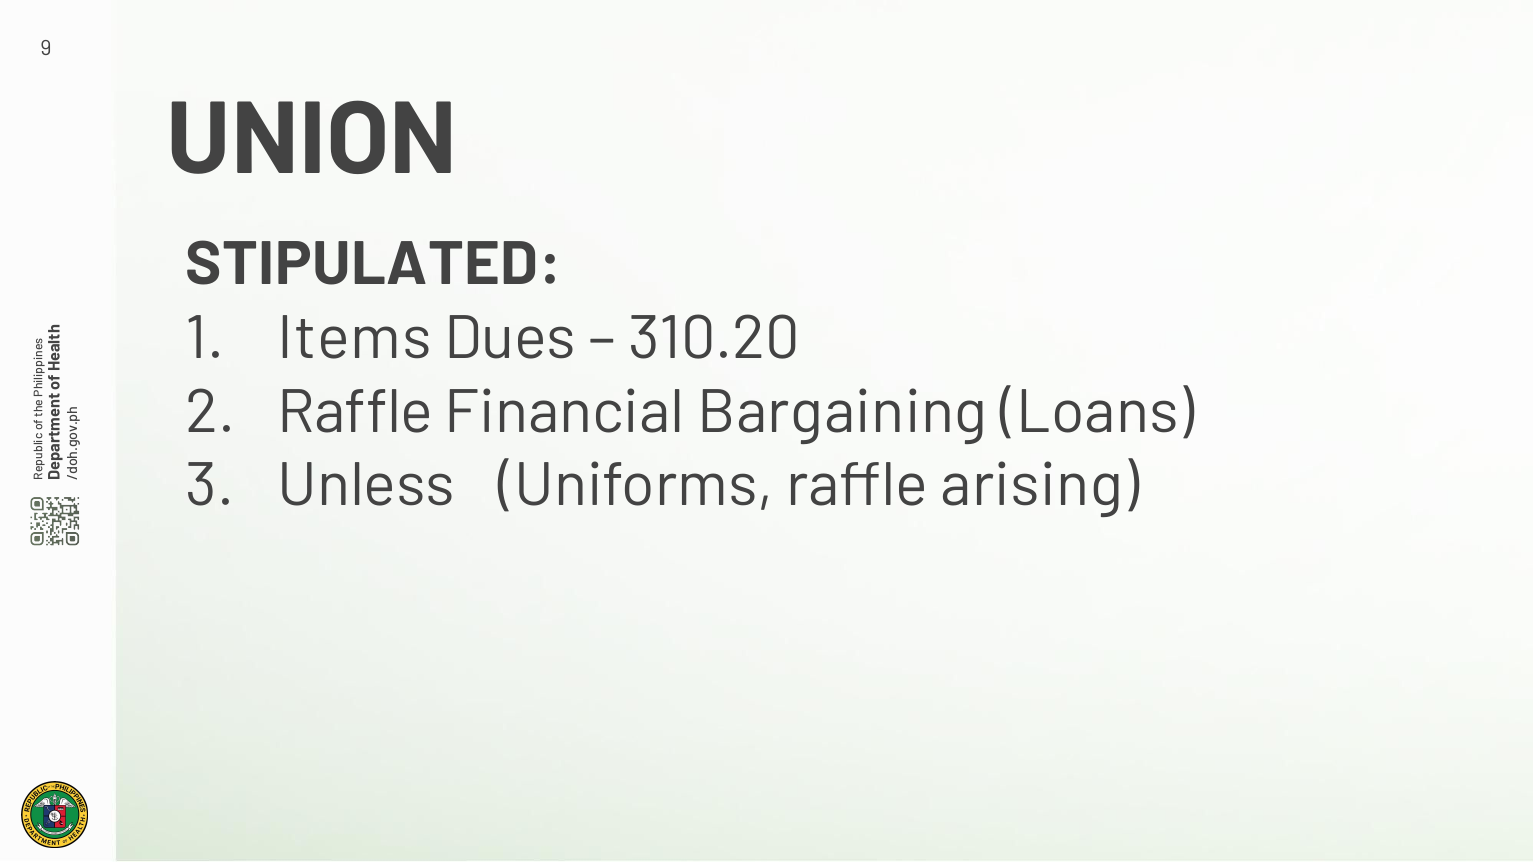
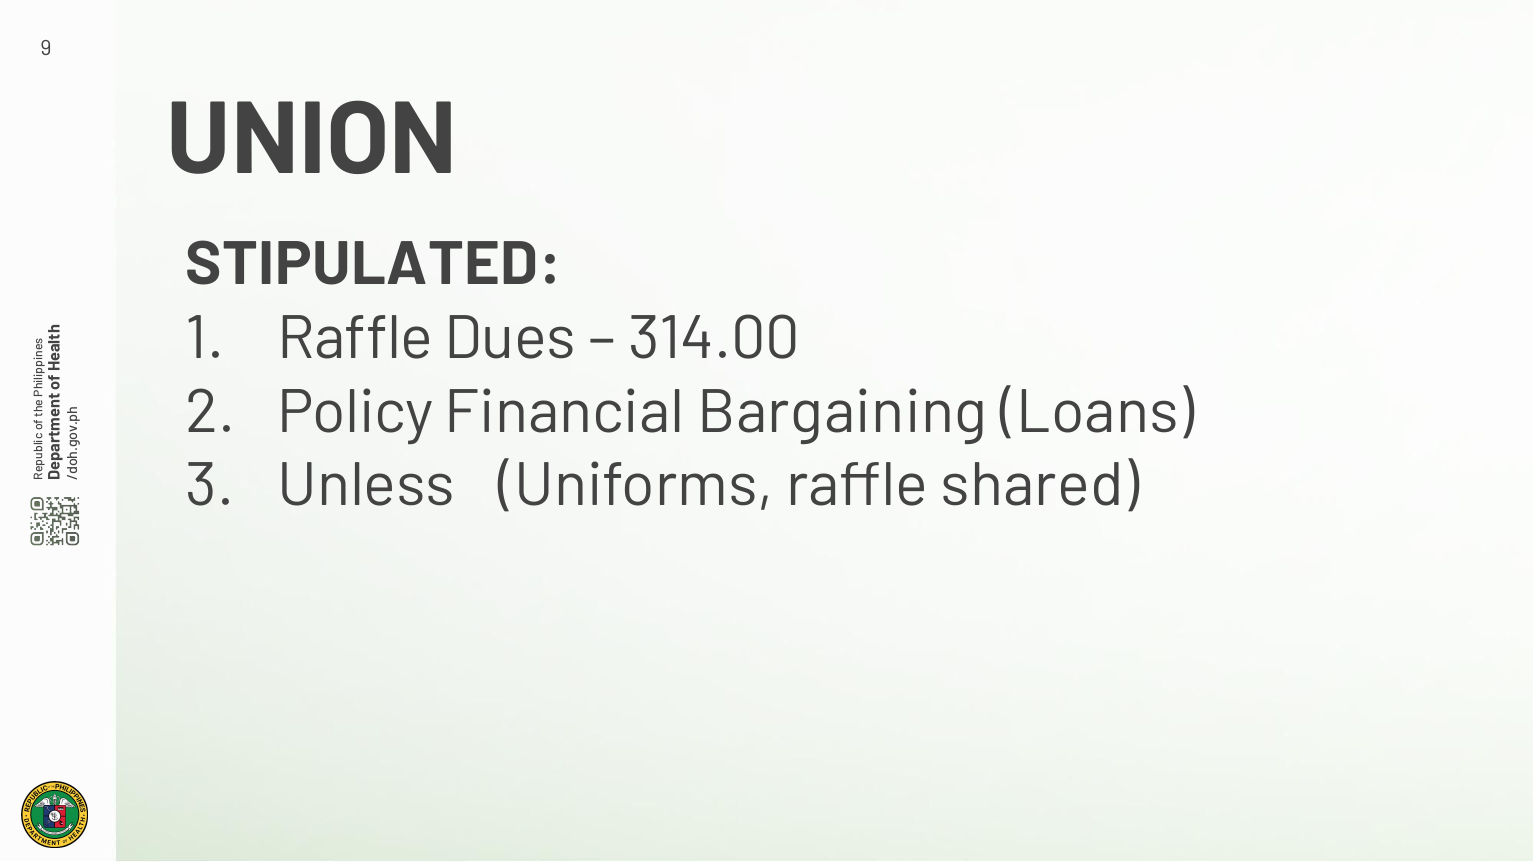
Items at (355, 338): Items -> Raffle
310.20: 310.20 -> 314.00
Raffle at (355, 412): Raffle -> Policy
arising: arising -> shared
